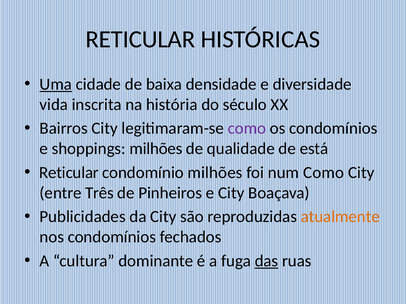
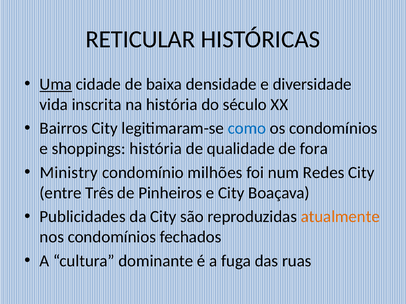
como at (247, 129) colour: purple -> blue
shoppings milhões: milhões -> história
está: está -> fora
Reticular at (69, 173): Reticular -> Ministry
num Como: Como -> Redes
das underline: present -> none
